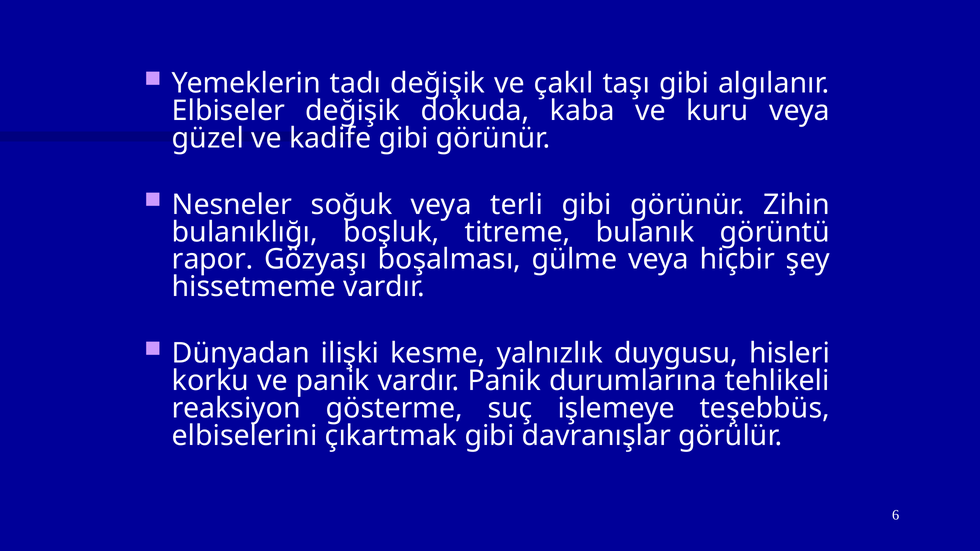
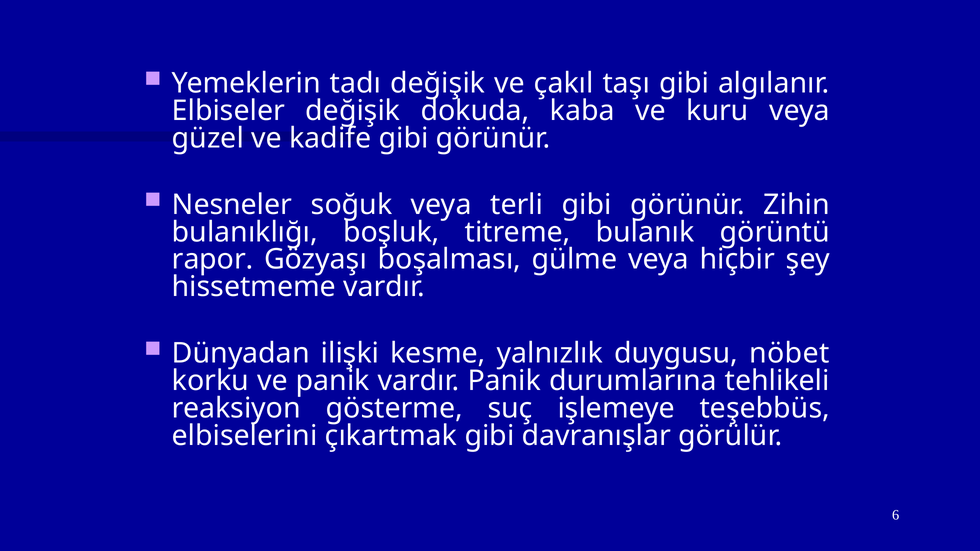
hisleri: hisleri -> nöbet
